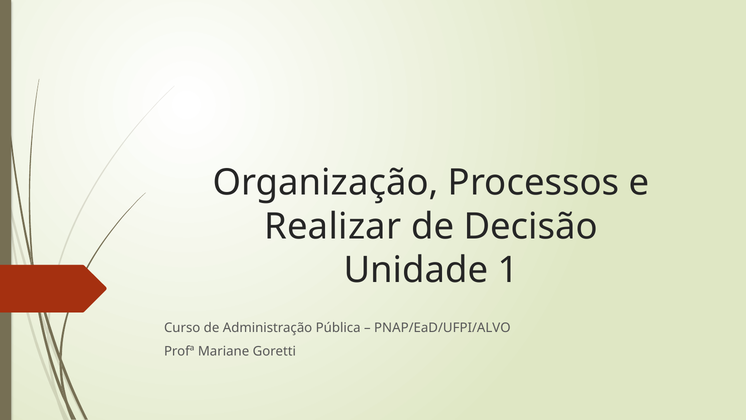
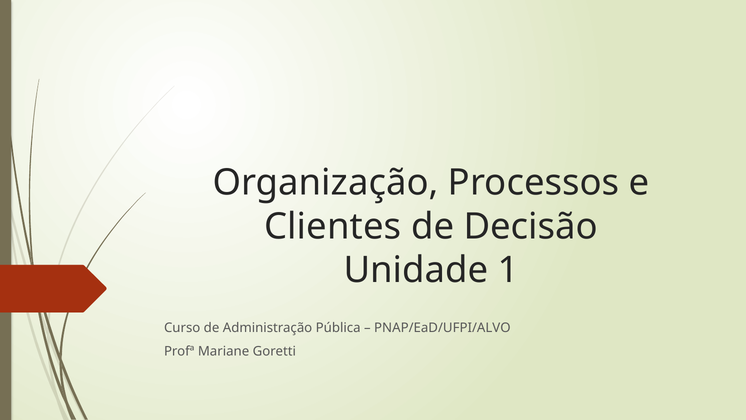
Realizar: Realizar -> Clientes
